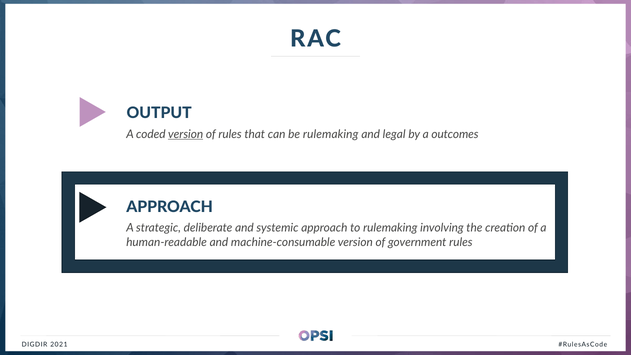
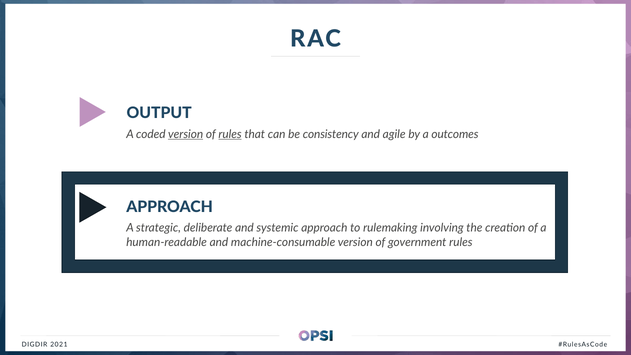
rules at (230, 134) underline: none -> present
be rulemaking: rulemaking -> consistency
legal: legal -> agile
